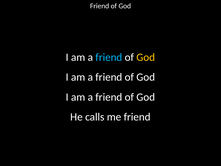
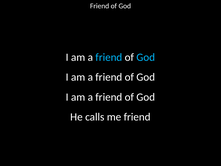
God at (146, 57) colour: yellow -> light blue
